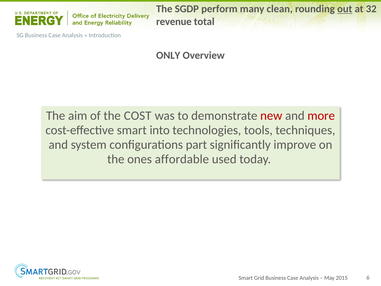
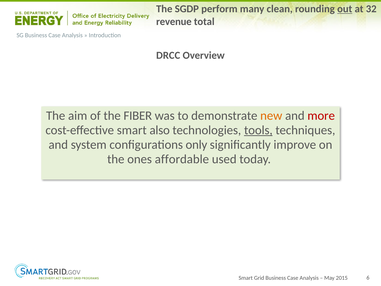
ONLY: ONLY -> DRCC
COST: COST -> FIBER
new colour: red -> orange
into: into -> also
tools underline: none -> present
part: part -> only
